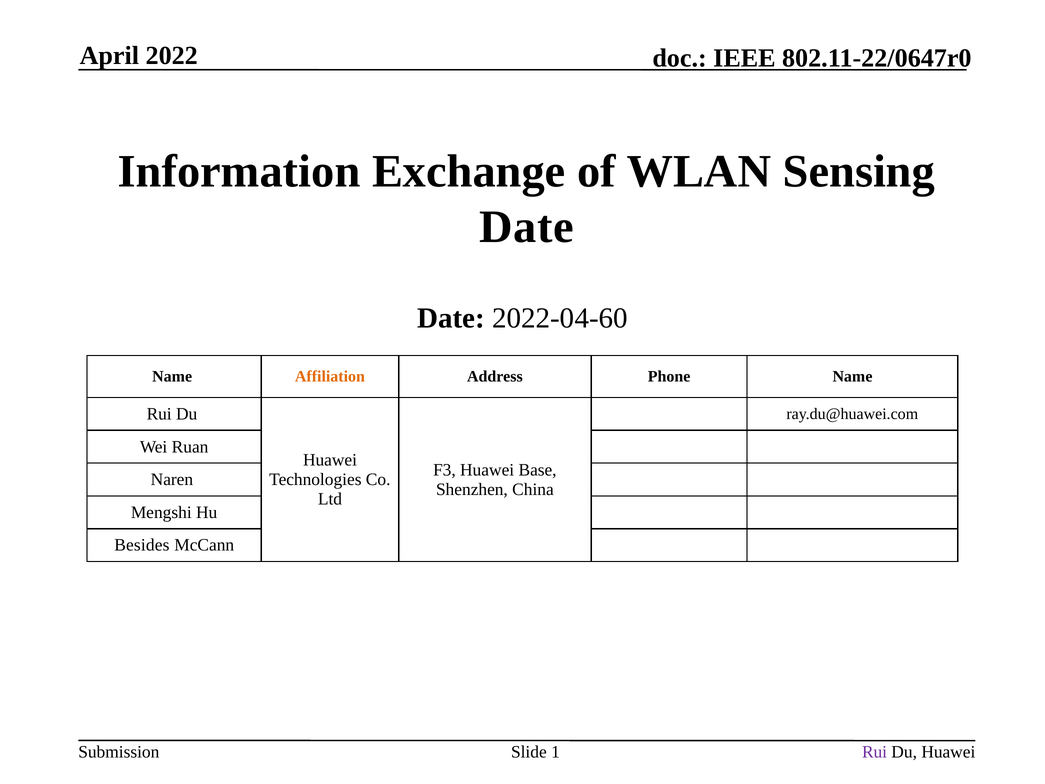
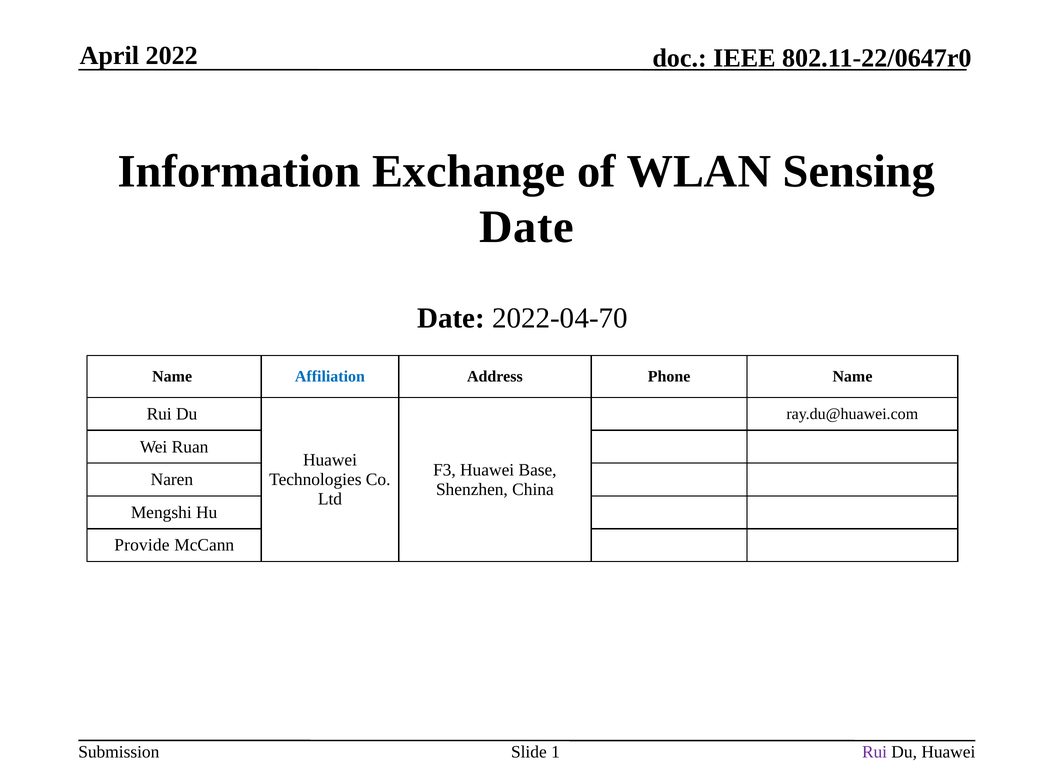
2022-04-60: 2022-04-60 -> 2022-04-70
Affiliation colour: orange -> blue
Besides: Besides -> Provide
